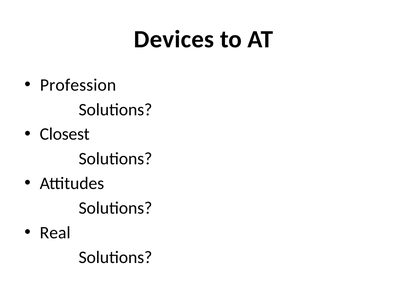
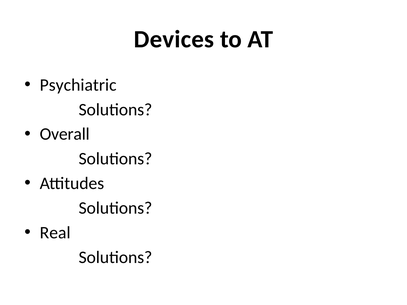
Profession: Profession -> Psychiatric
Closest: Closest -> Overall
